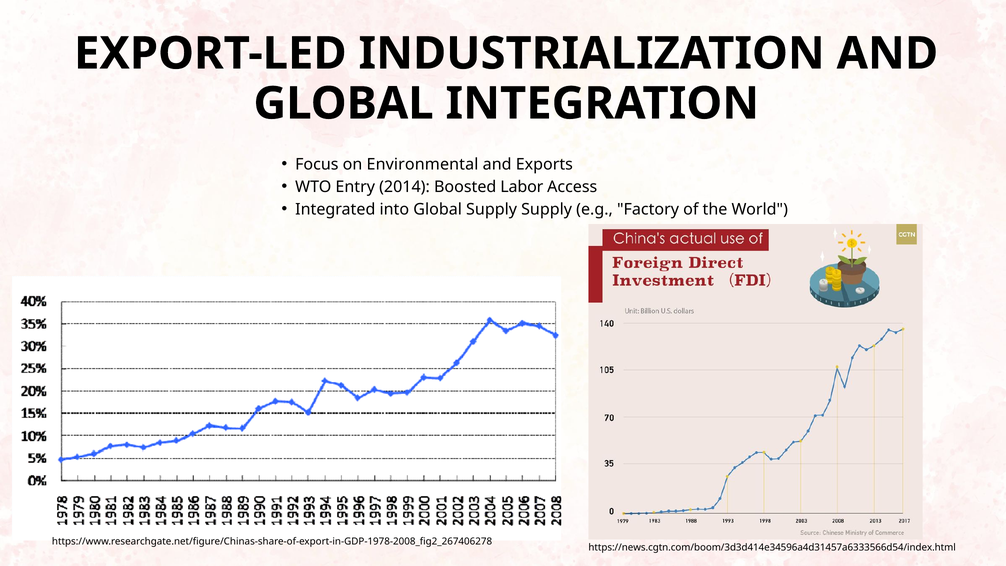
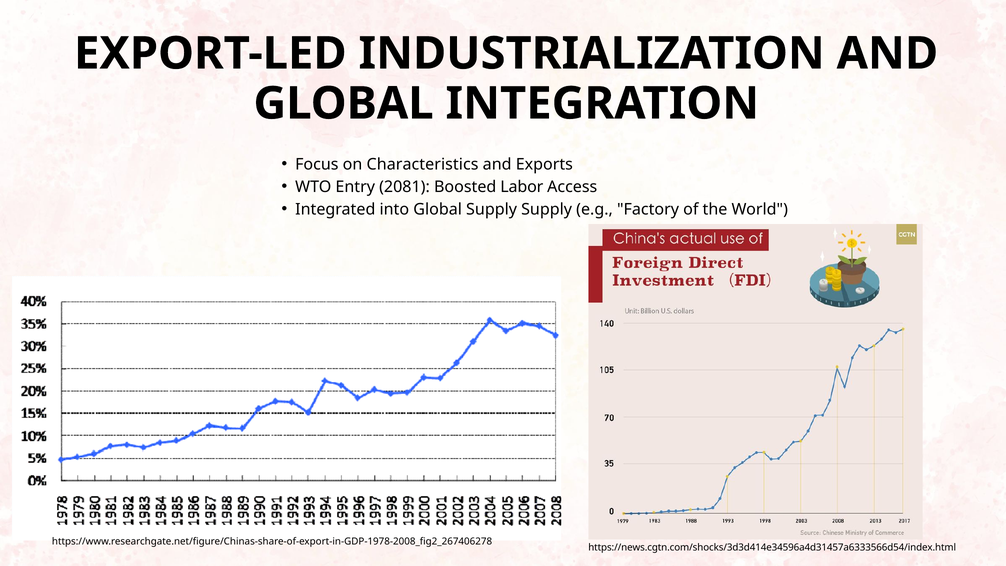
Environmental: Environmental -> Characteristics
2014: 2014 -> 2081
https://news.cgtn.com/boom/3d3d414e34596a4d31457a6333566d54/index.html: https://news.cgtn.com/boom/3d3d414e34596a4d31457a6333566d54/index.html -> https://news.cgtn.com/shocks/3d3d414e34596a4d31457a6333566d54/index.html
